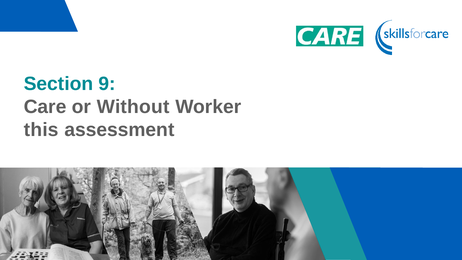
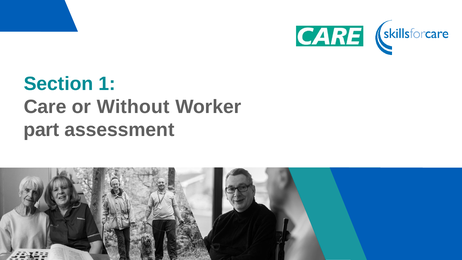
9: 9 -> 1
this: this -> part
